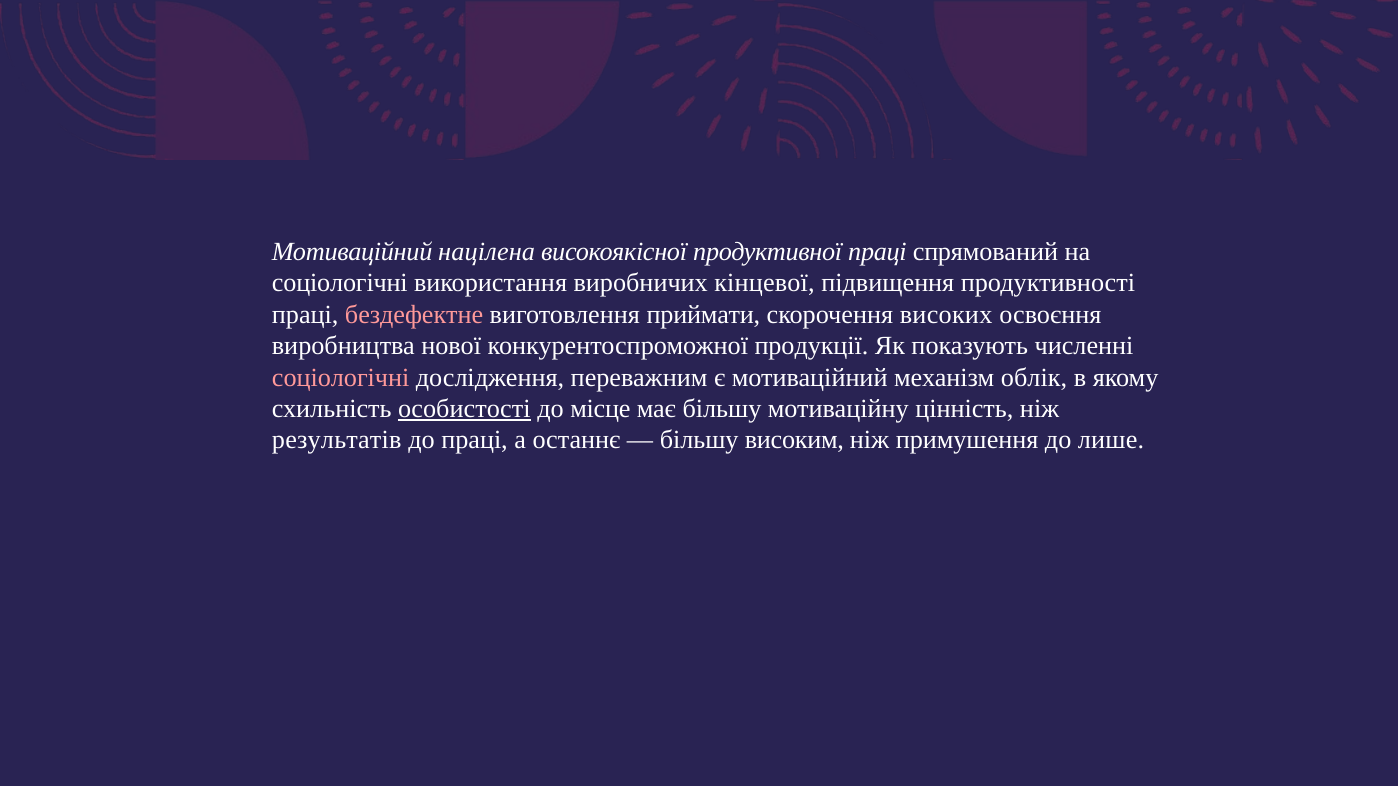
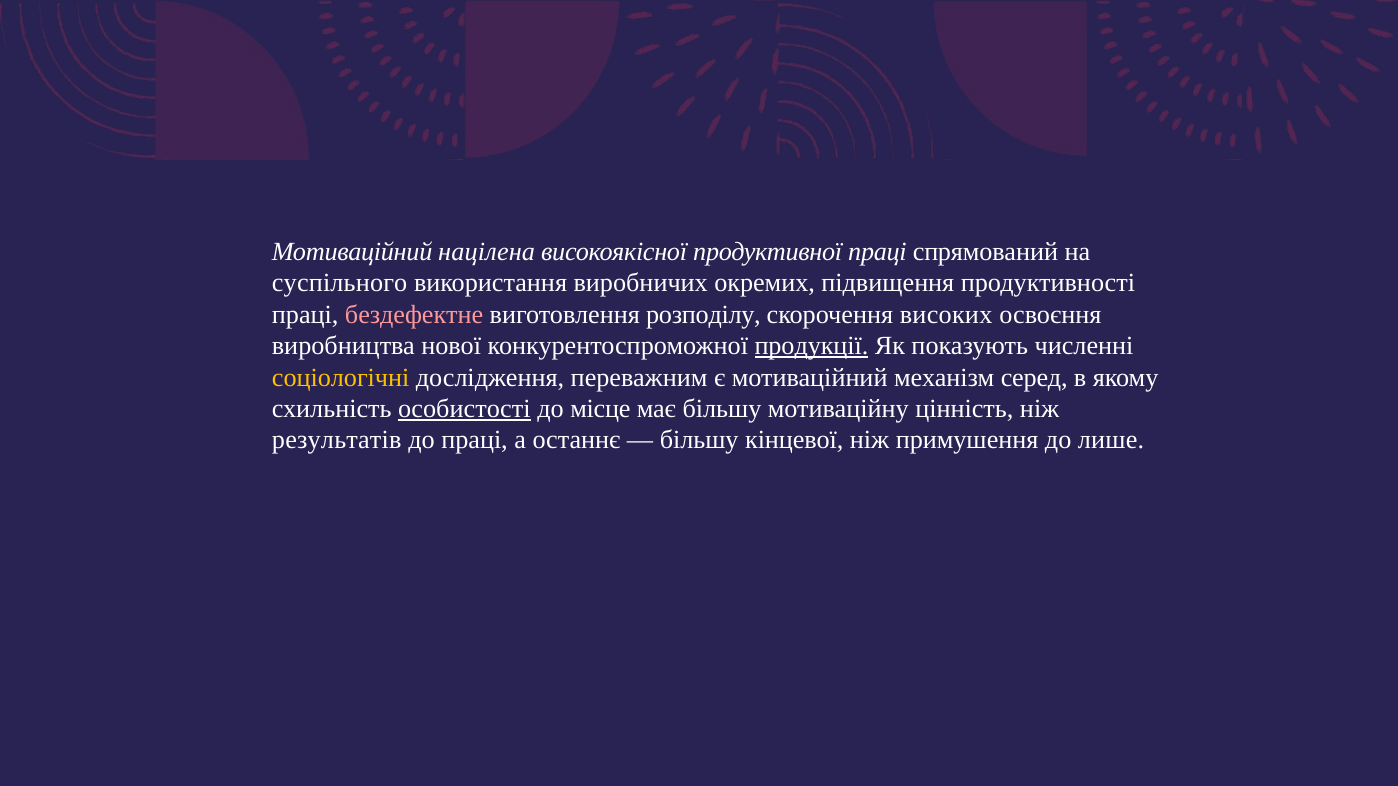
соціологічні at (340, 283): соціологічні -> суспільного
кінцевої: кінцевої -> окремих
приймати: приймати -> розподілу
продукції underline: none -> present
соціологічні at (341, 378) colour: pink -> yellow
облік: облік -> серед
високим: високим -> кінцевої
